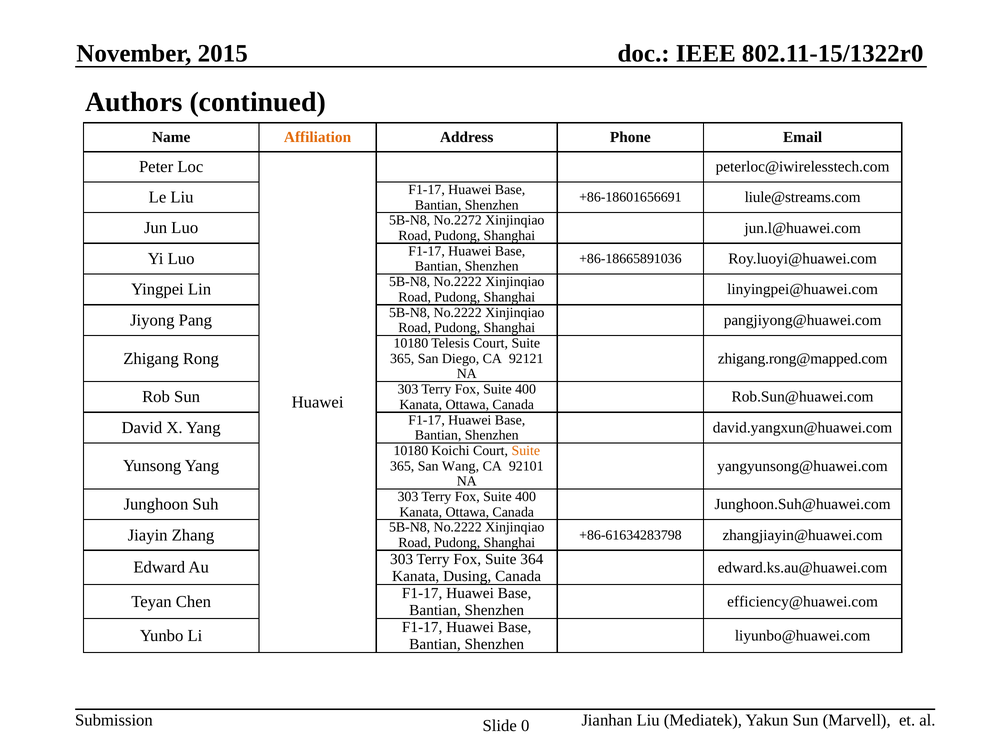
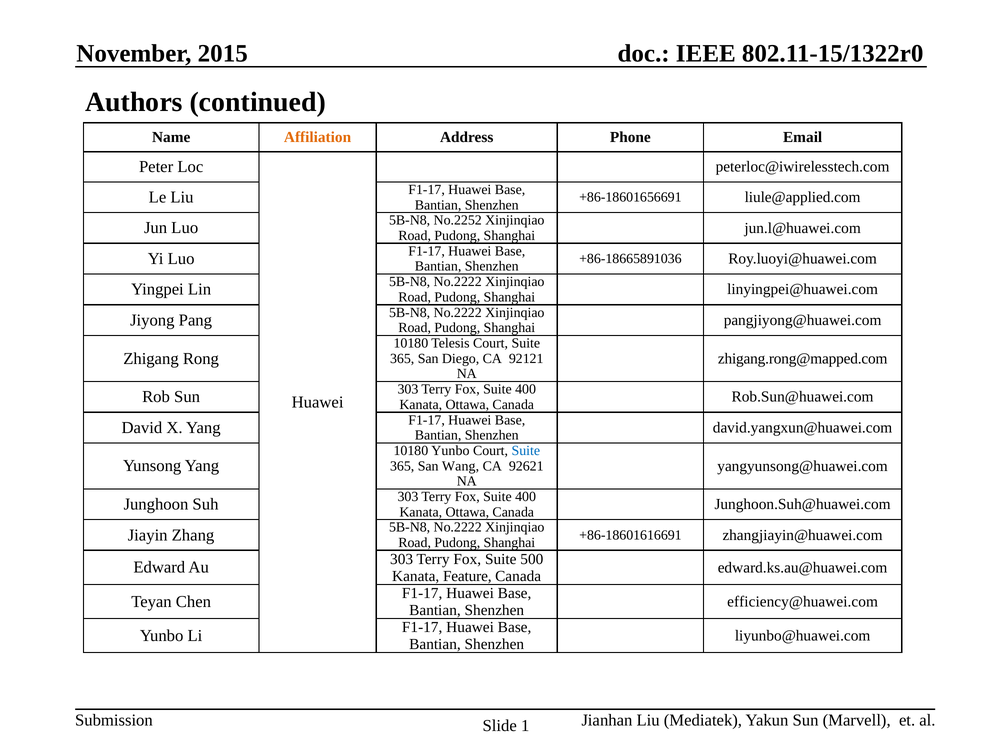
liule@streams.com: liule@streams.com -> liule@applied.com
No.2272: No.2272 -> No.2252
10180 Koichi: Koichi -> Yunbo
Suite at (526, 451) colour: orange -> blue
92101: 92101 -> 92621
+86-61634283798: +86-61634283798 -> +86-18601616691
364: 364 -> 500
Dusing: Dusing -> Feature
0: 0 -> 1
